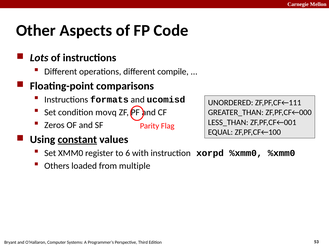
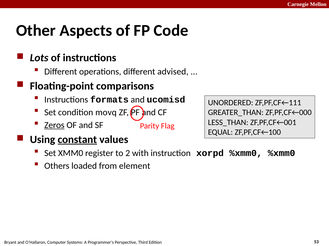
compile: compile -> advised
Zeros underline: none -> present
6: 6 -> 2
multiple: multiple -> element
